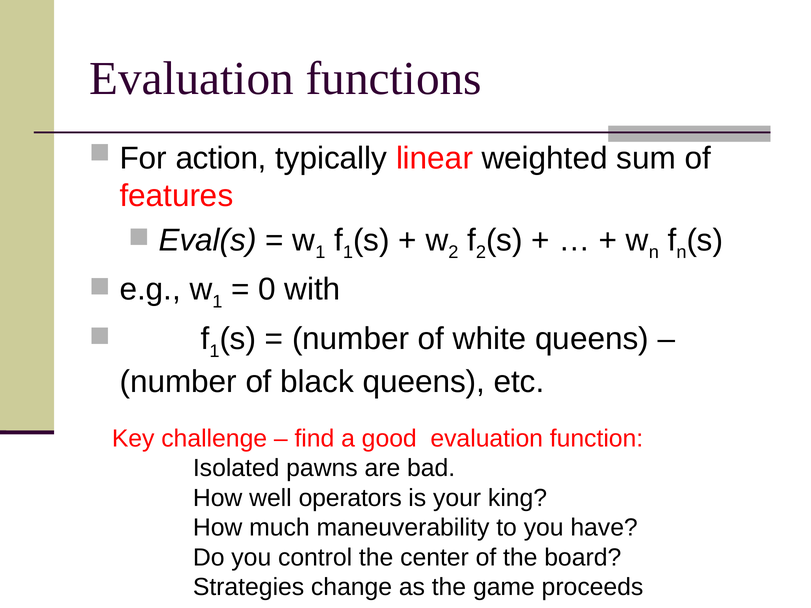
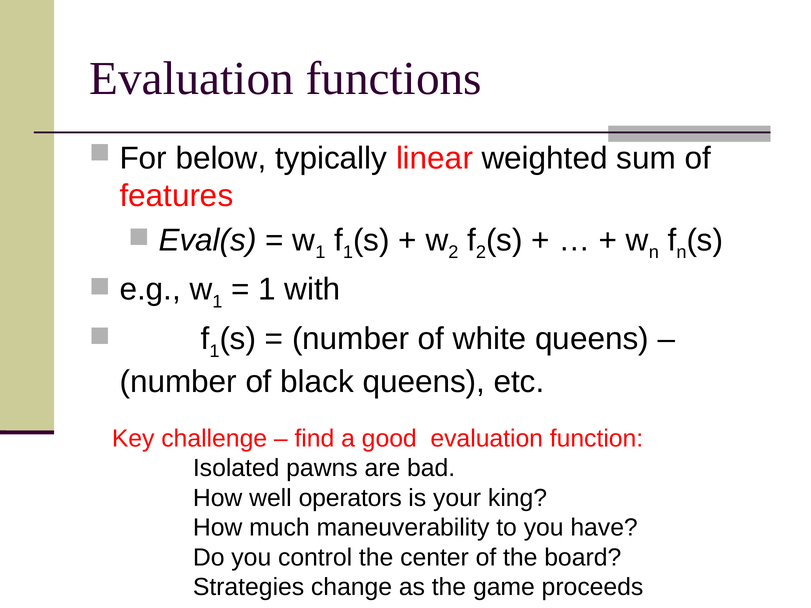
action: action -> below
0 at (267, 290): 0 -> 1
